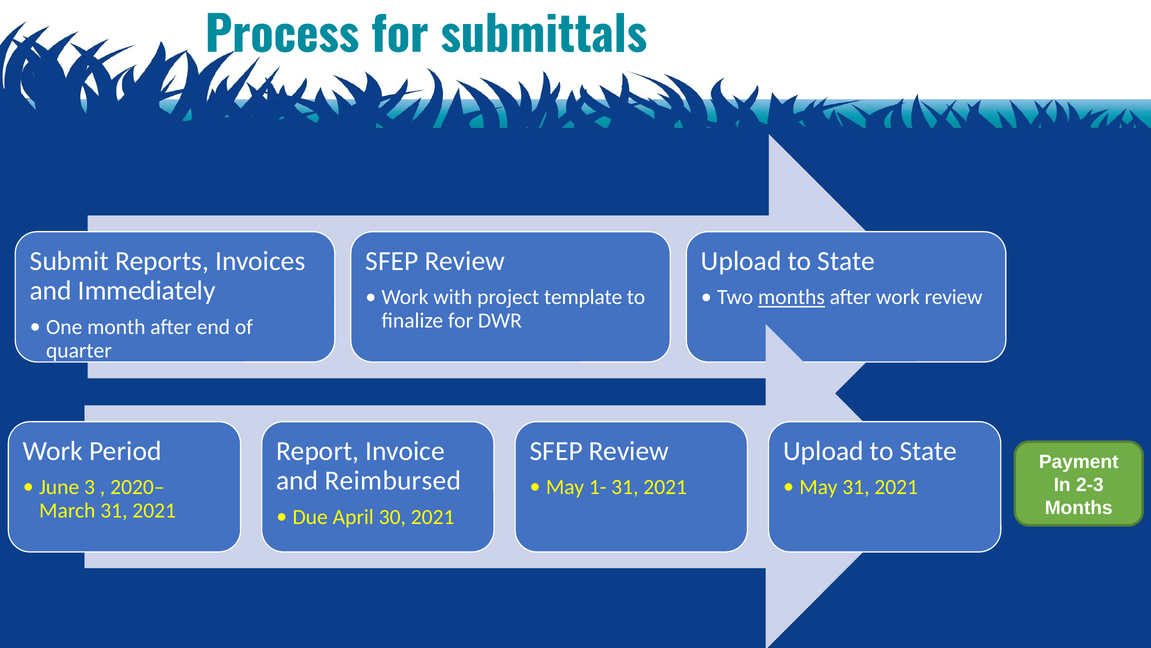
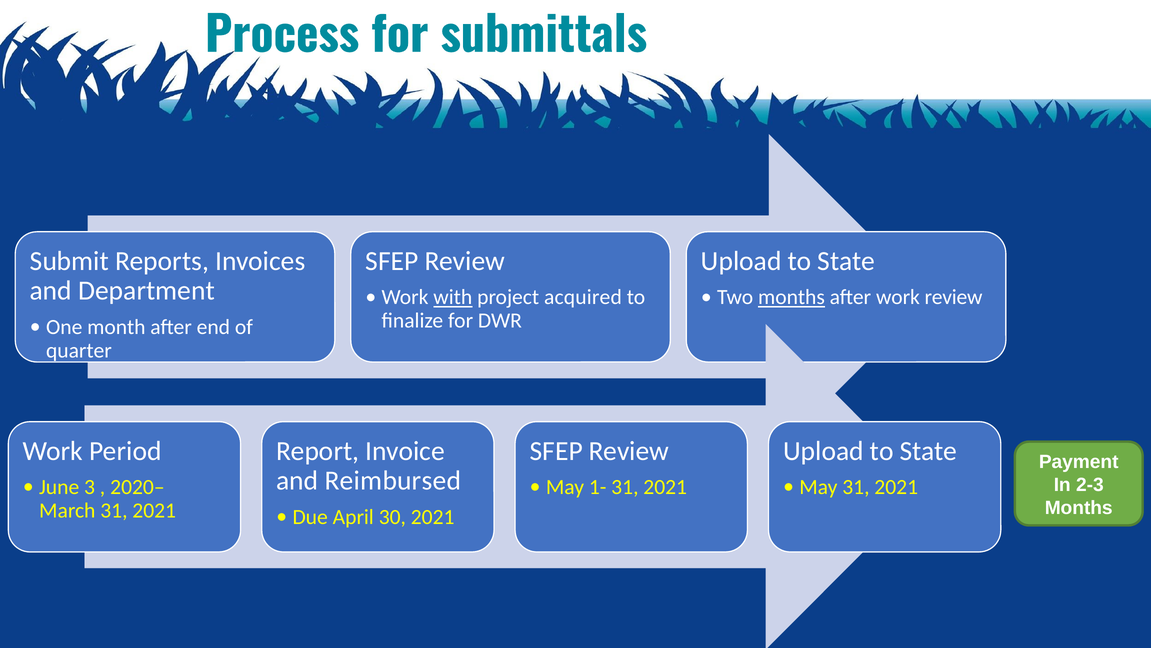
Immediately: Immediately -> Department
with underline: none -> present
template: template -> acquired
